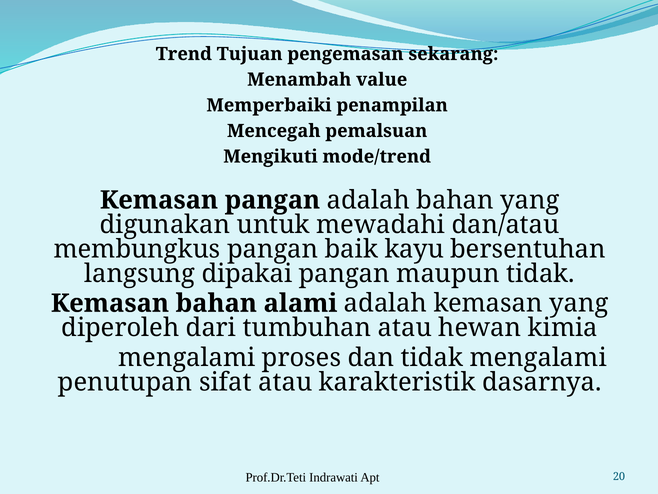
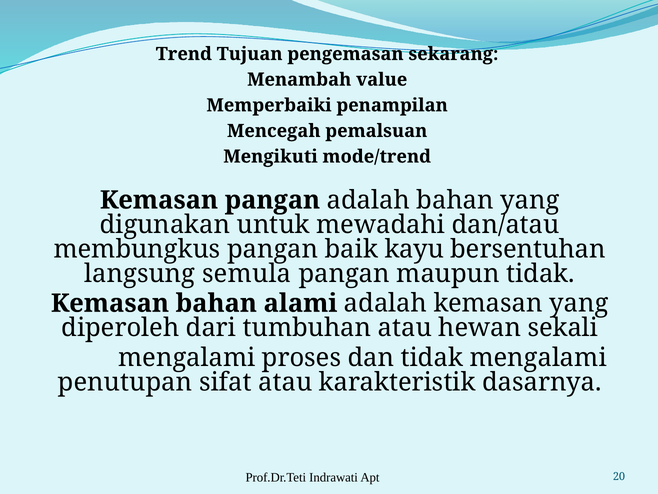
dipakai: dipakai -> semula
kimia: kimia -> sekali
